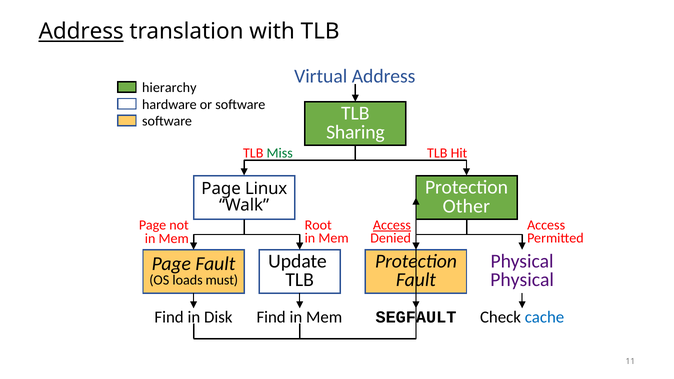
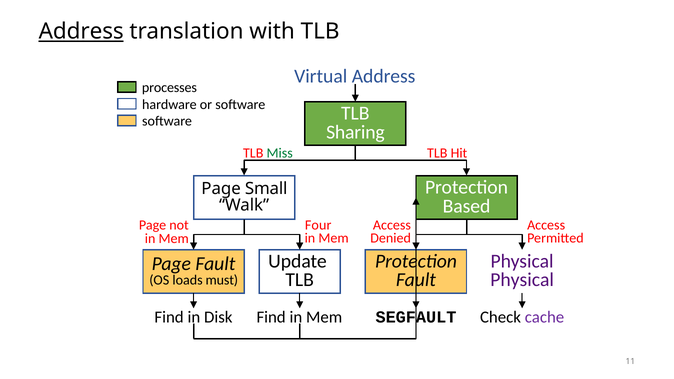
hierarchy: hierarchy -> processes
Linux: Linux -> Small
Other: Other -> Based
Root: Root -> Four
Access at (392, 225) underline: present -> none
cache colour: blue -> purple
